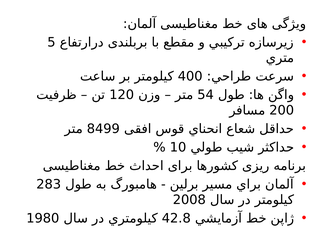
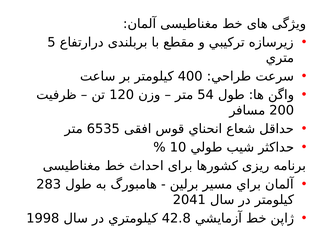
8499: 8499 -> 6535
2008: 2008 -> 2041
1980: 1980 -> 1998
